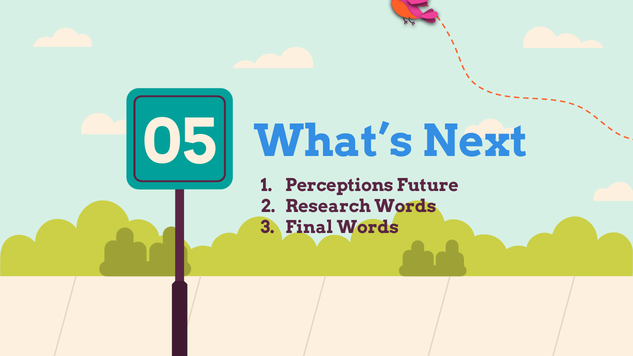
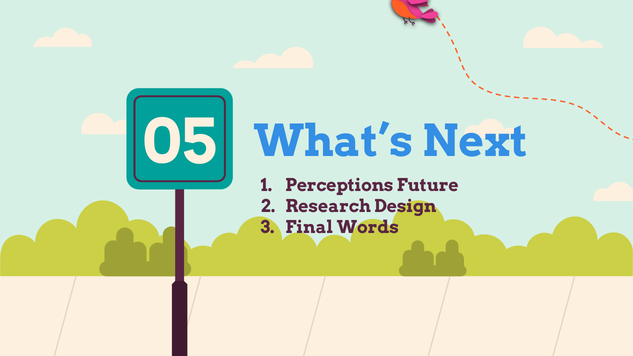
Research Words: Words -> Design
